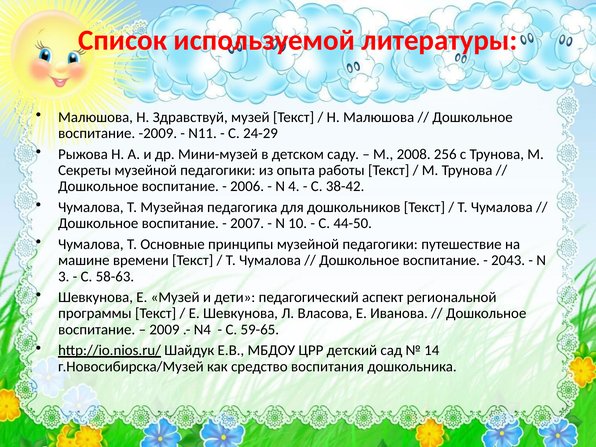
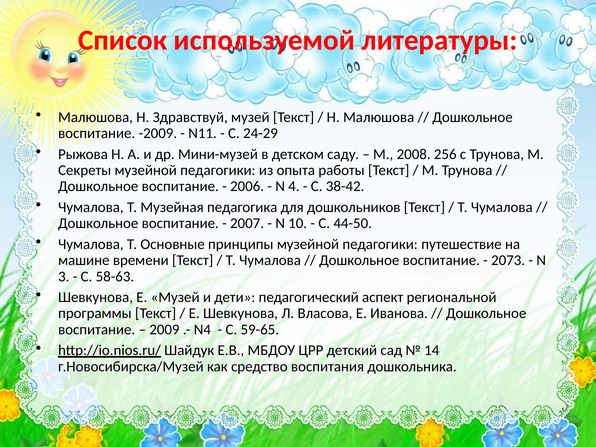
2043: 2043 -> 2073
